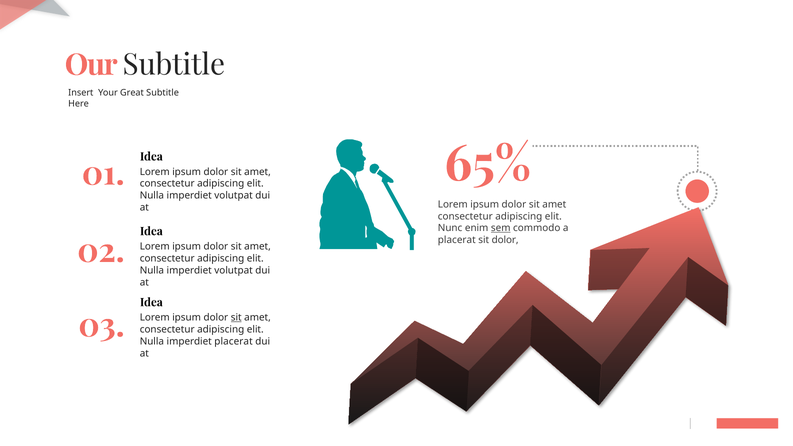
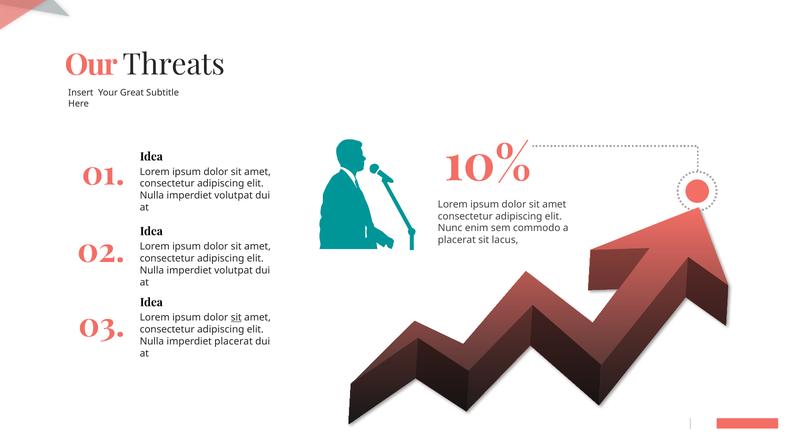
Our Subtitle: Subtitle -> Threats
65%: 65% -> 10%
sem underline: present -> none
sit dolor: dolor -> lacus
